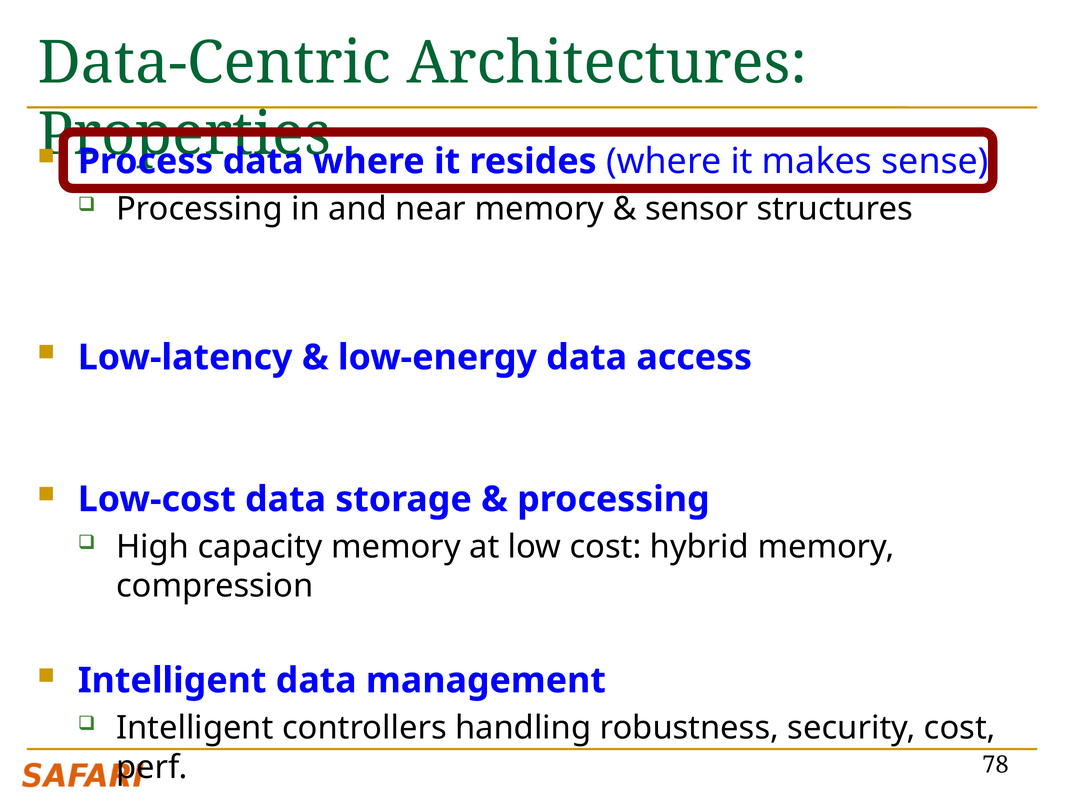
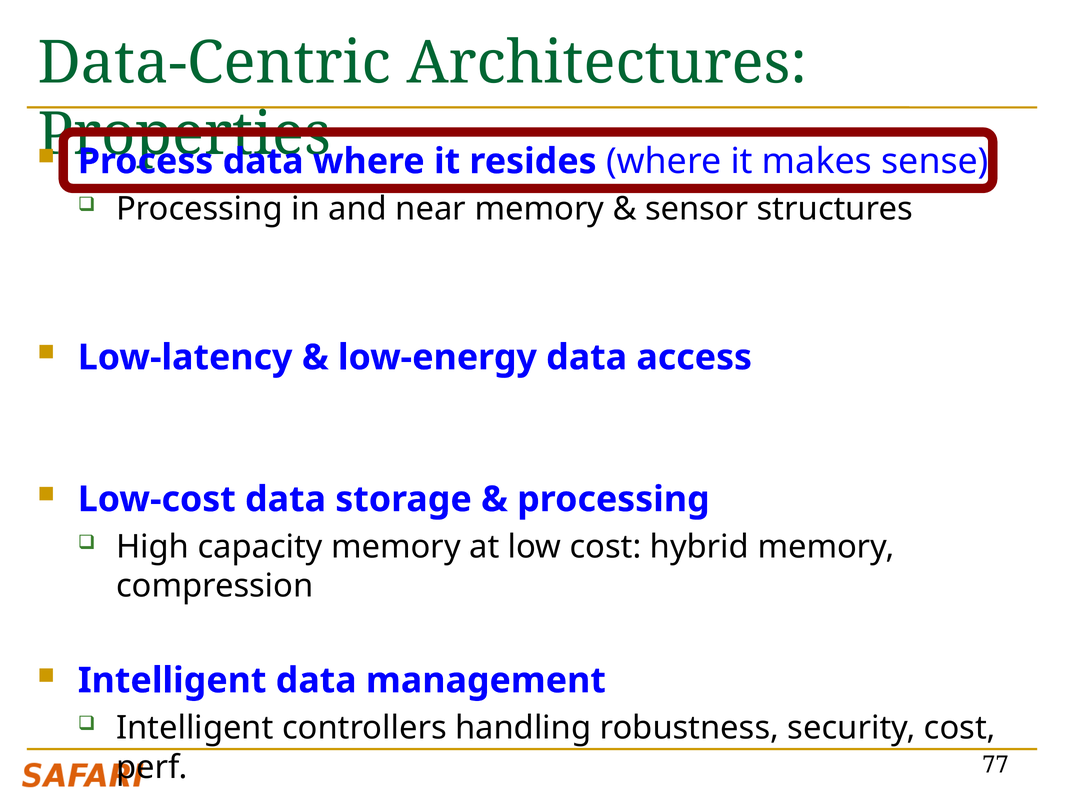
78: 78 -> 77
